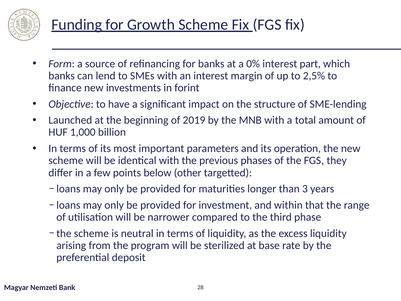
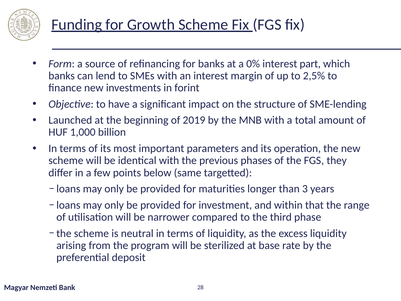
other: other -> same
